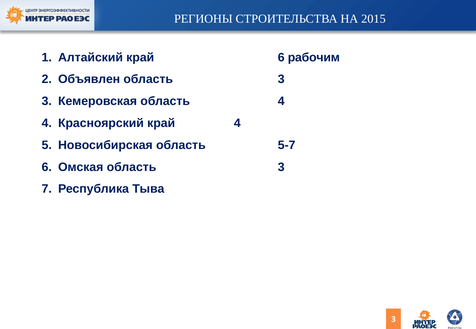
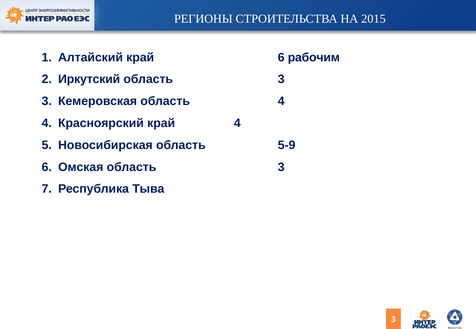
Объявлен: Объявлен -> Иркутский
5-7: 5-7 -> 5-9
